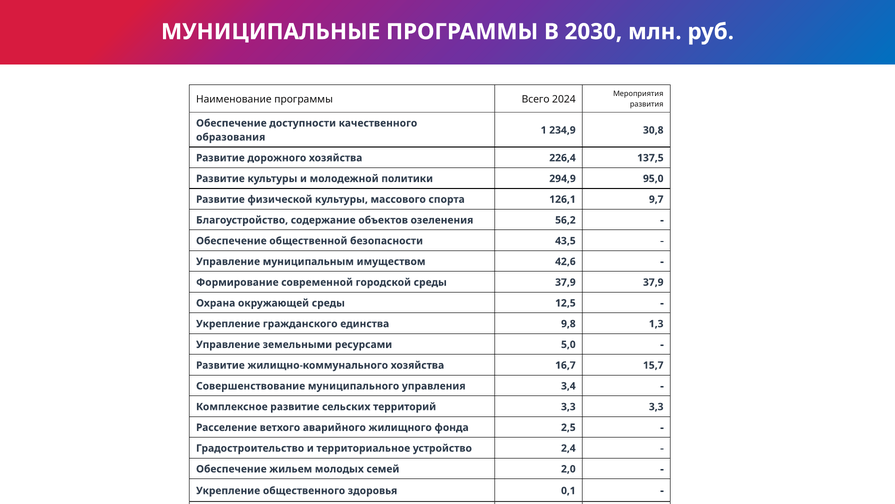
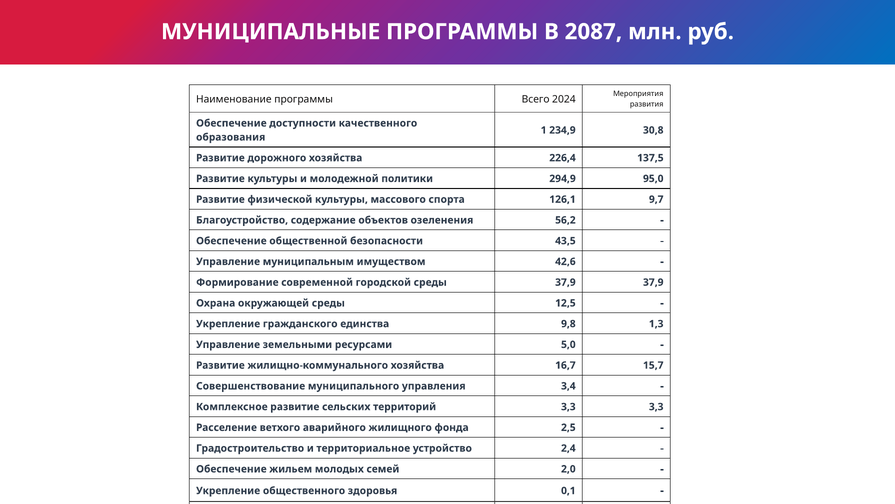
2030: 2030 -> 2087
